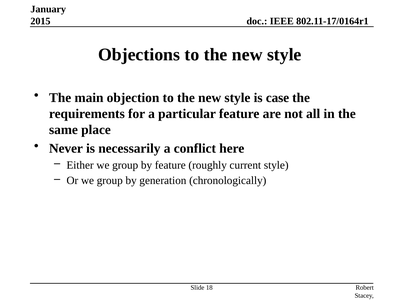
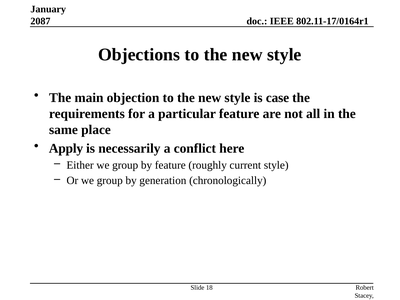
2015: 2015 -> 2087
Never: Never -> Apply
